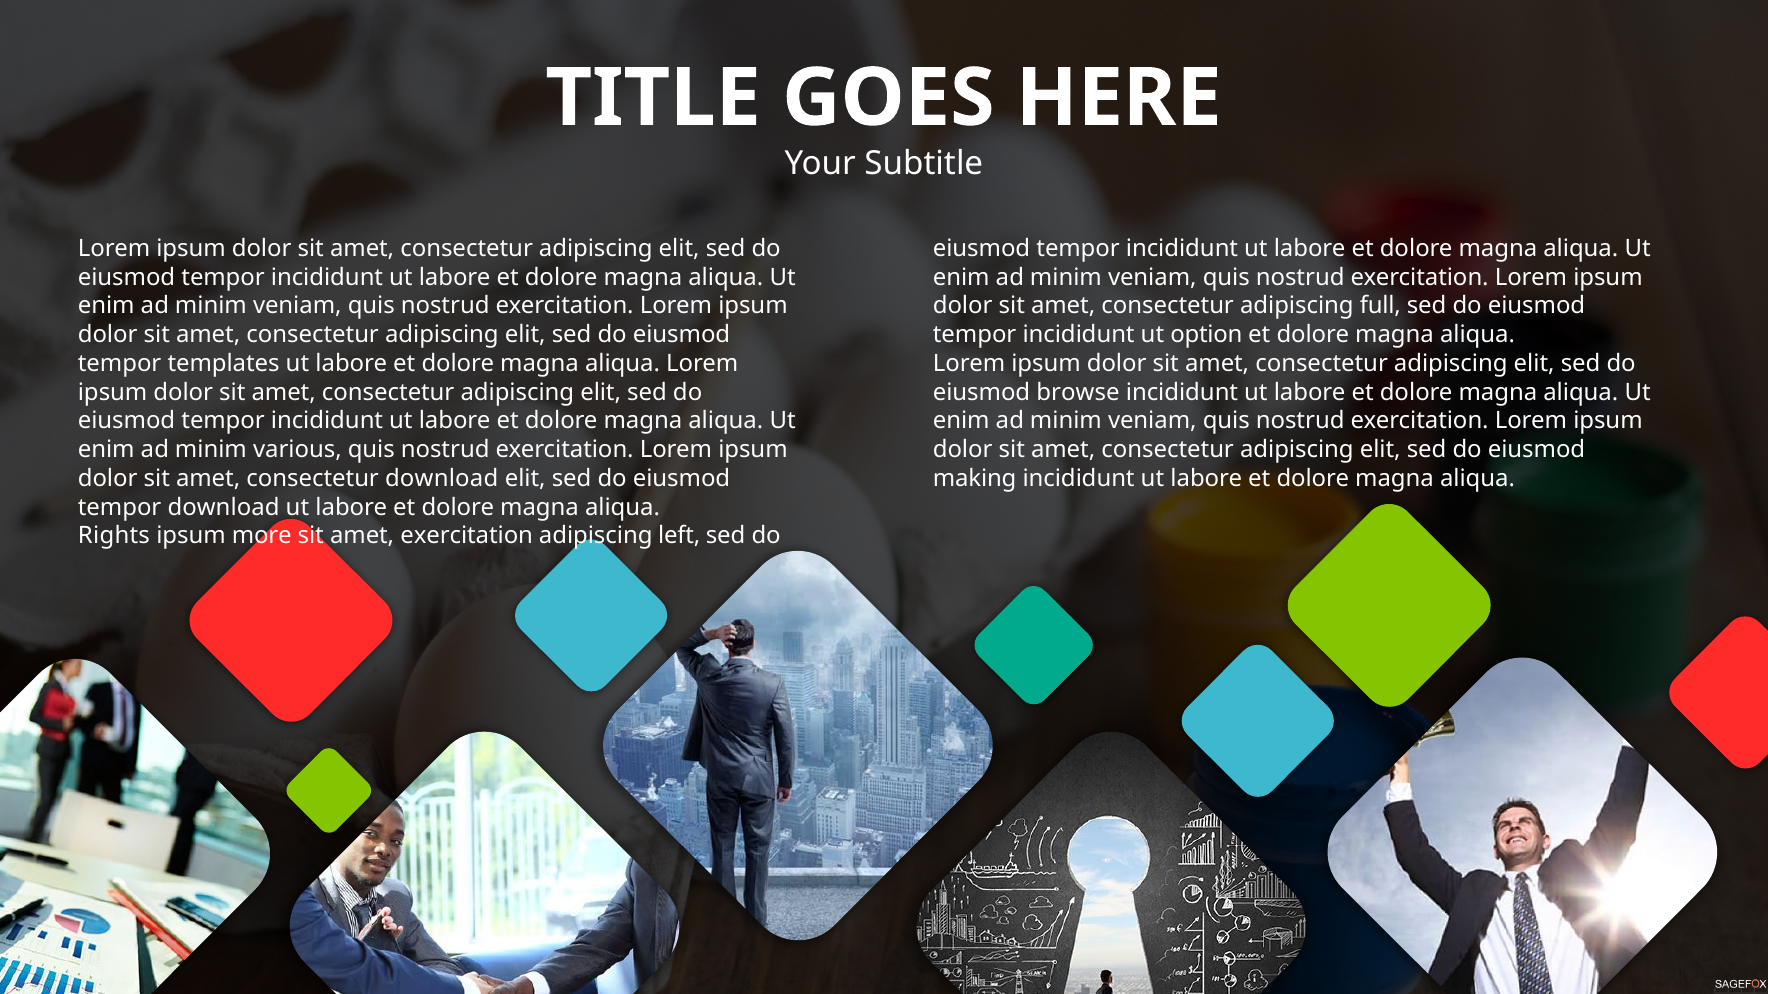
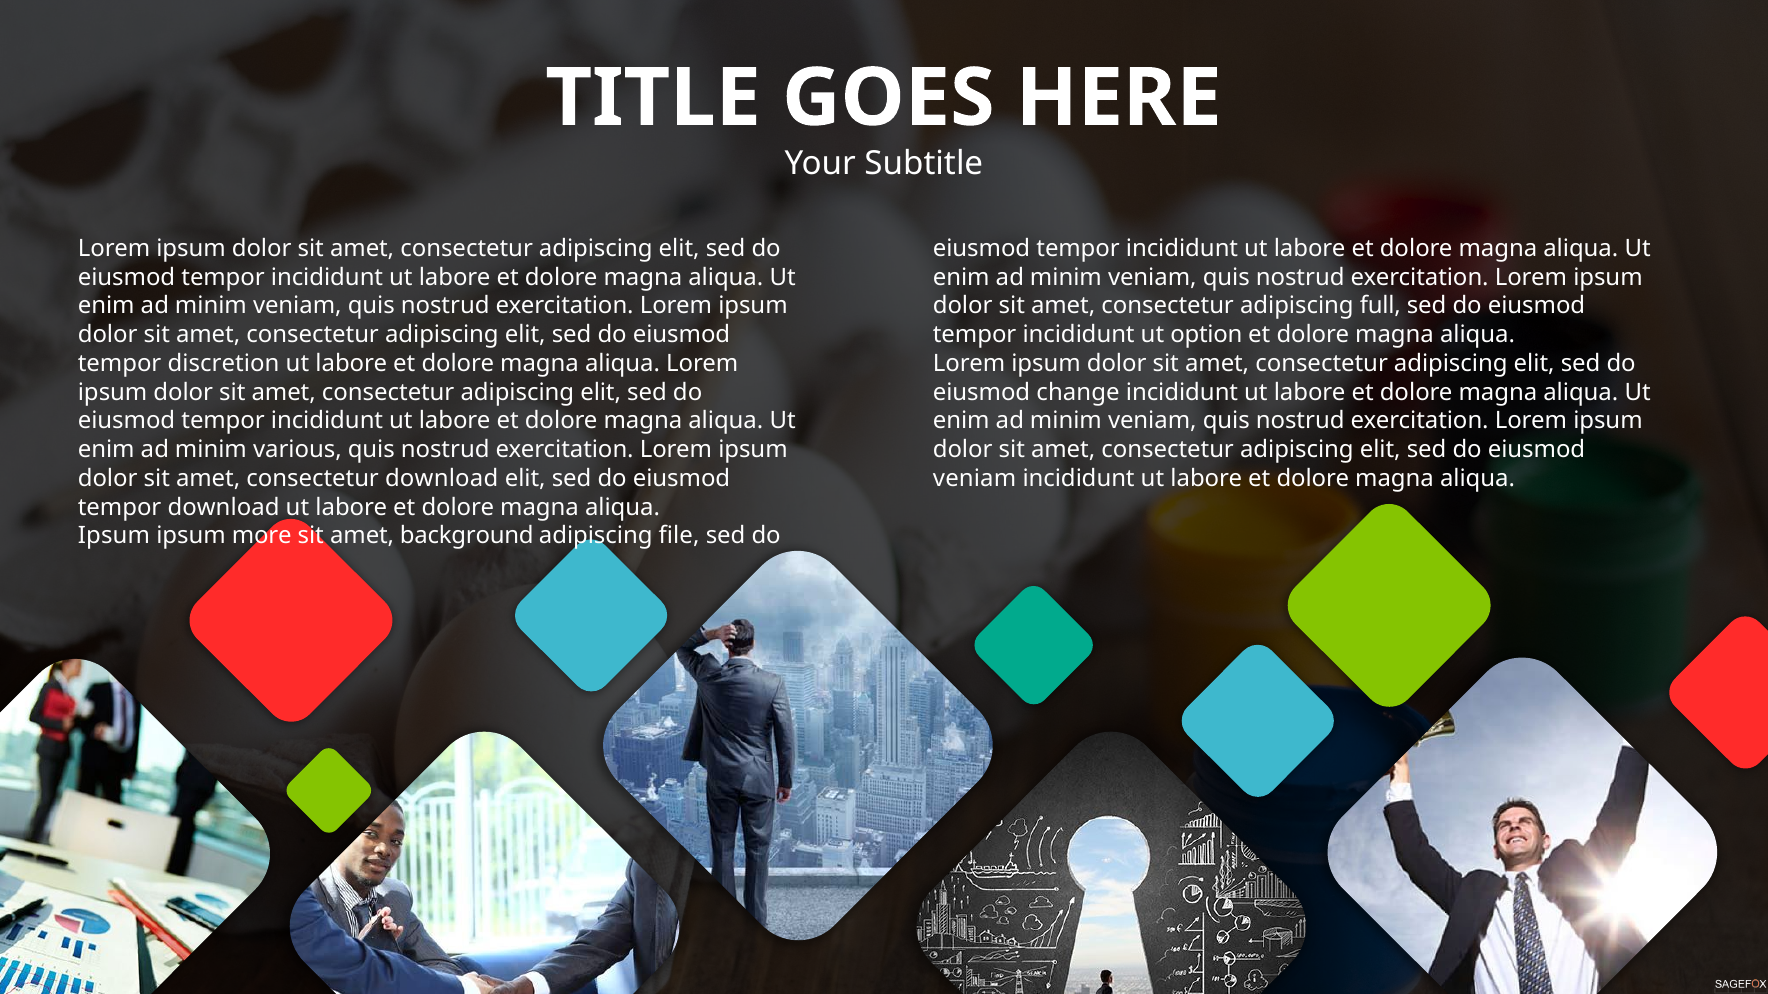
templates: templates -> discretion
browse: browse -> change
making at (975, 479): making -> veniam
Rights at (114, 536): Rights -> Ipsum
amet exercitation: exercitation -> background
left: left -> file
